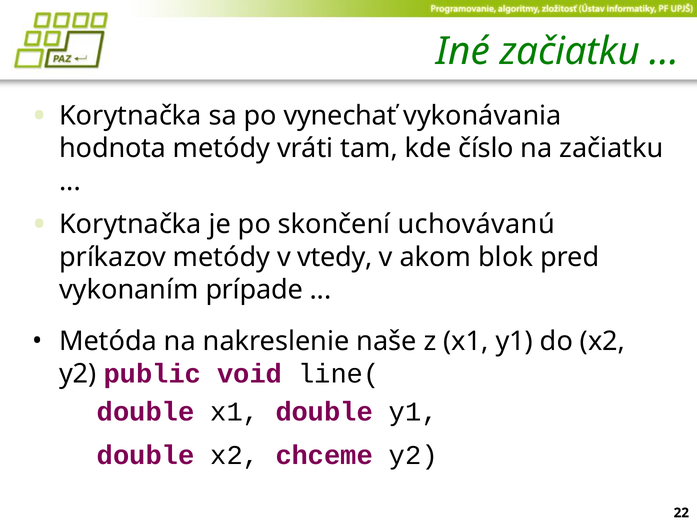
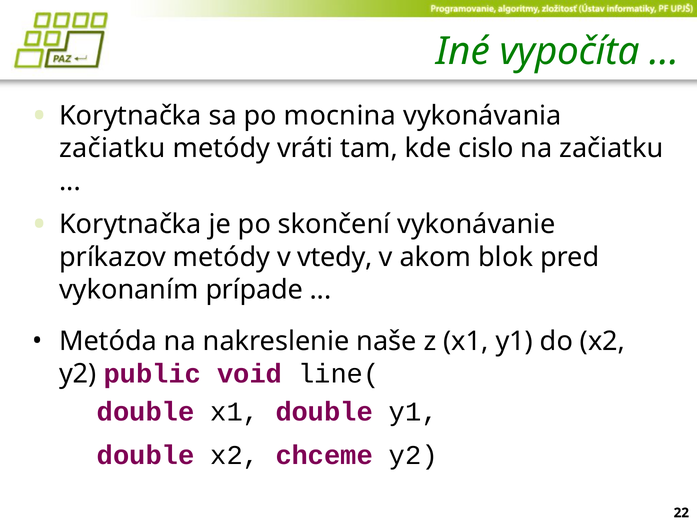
Iné začiatku: začiatku -> vypočíta
vynechať: vynechať -> mocnina
hodnota at (113, 148): hodnota -> začiatku
číslo: číslo -> cislo
uchovávanú: uchovávanú -> vykonávanie
